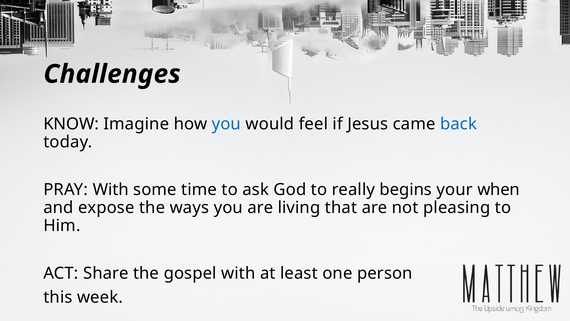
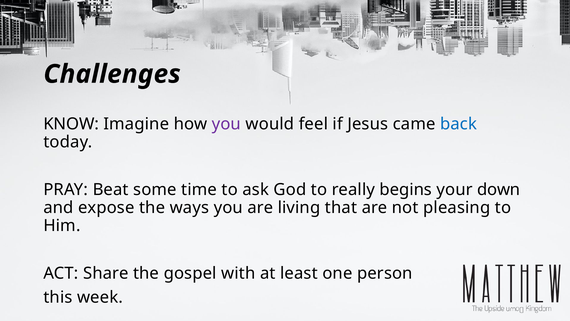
you at (226, 124) colour: blue -> purple
PRAY With: With -> Beat
when: when -> down
